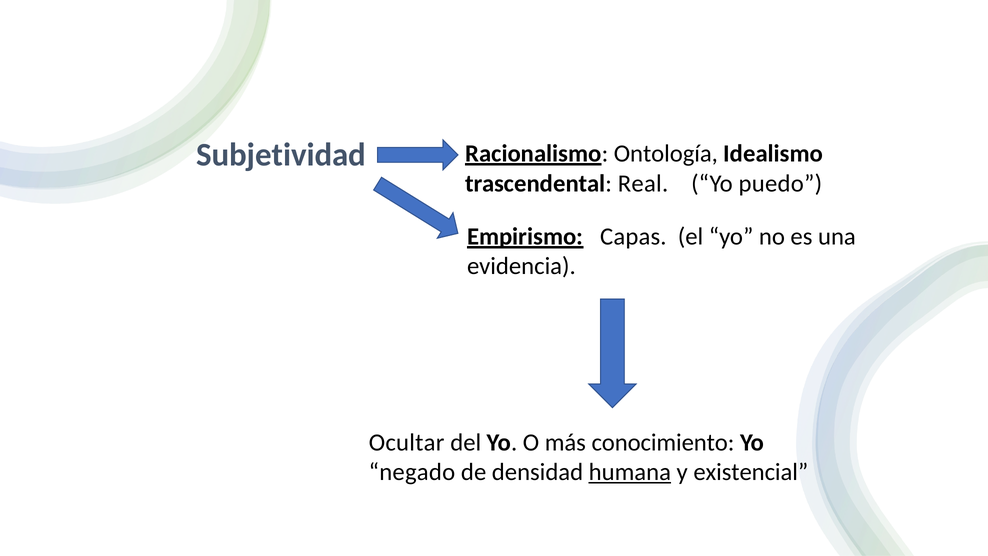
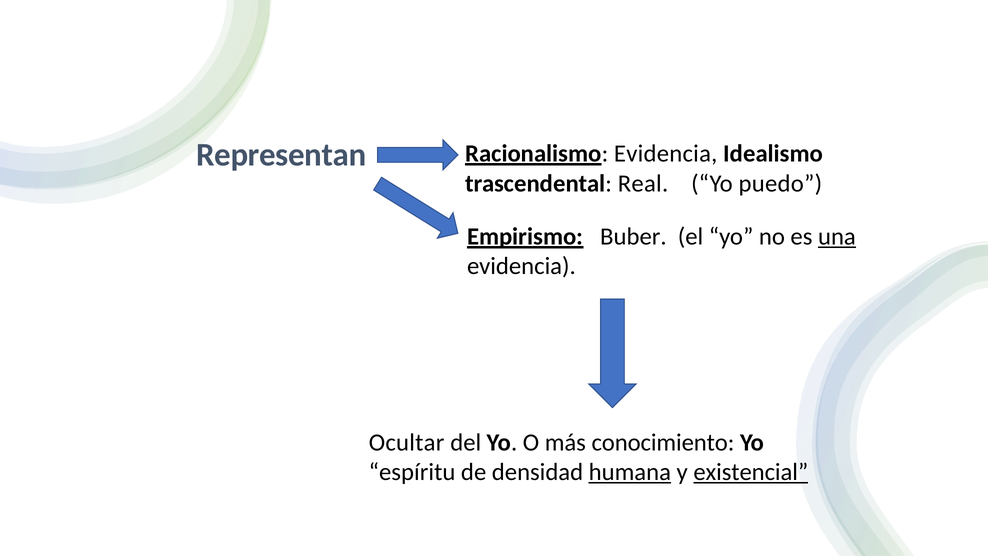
Subjetividad: Subjetividad -> Representan
Racionalismo Ontología: Ontología -> Evidencia
Capas: Capas -> Buber
una underline: none -> present
negado: negado -> espíritu
existencial underline: none -> present
